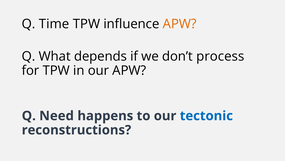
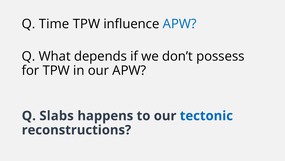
APW at (180, 24) colour: orange -> blue
process: process -> possess
Need: Need -> Slabs
